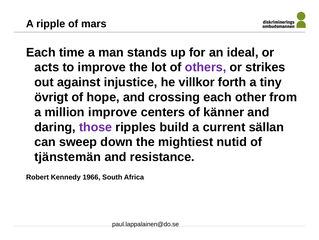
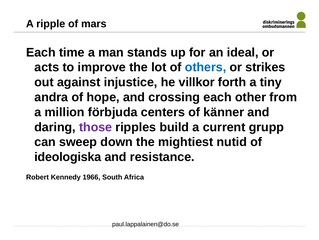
others colour: purple -> blue
övrigt: övrigt -> andra
million improve: improve -> förbjuda
sällan: sällan -> grupp
tjänstemän: tjänstemän -> ideologiska
